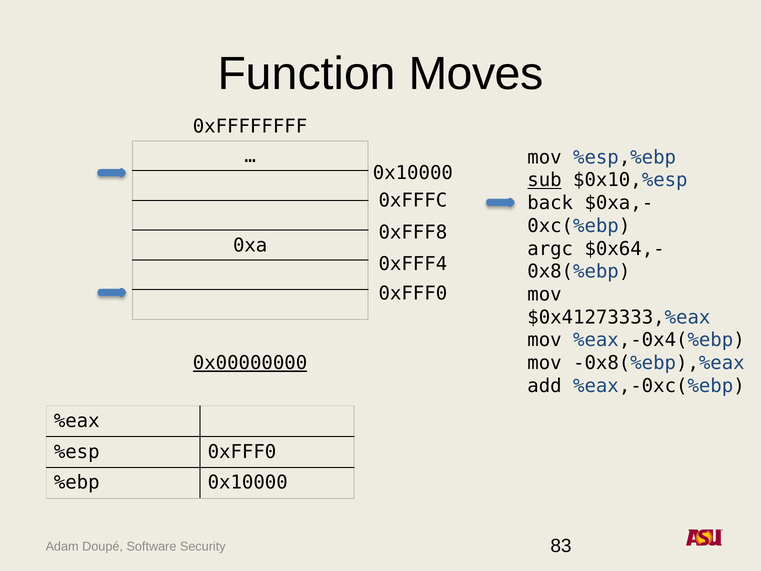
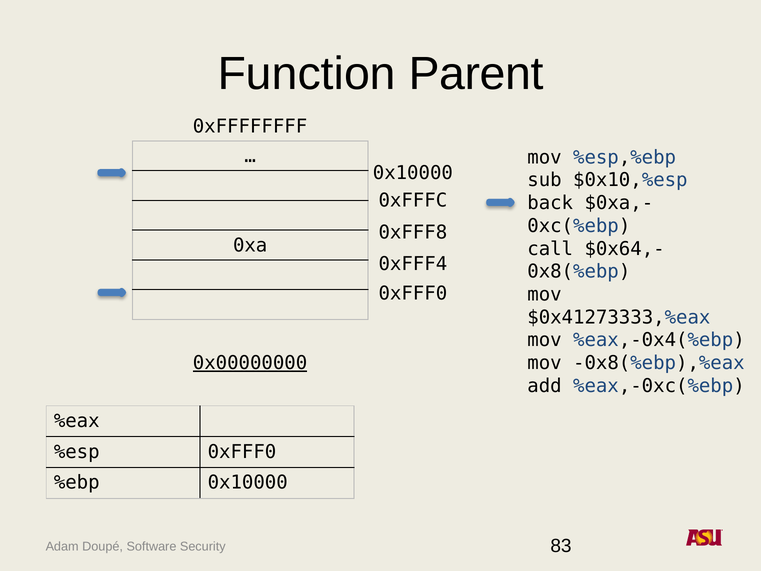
Moves: Moves -> Parent
sub underline: present -> none
argc: argc -> call
